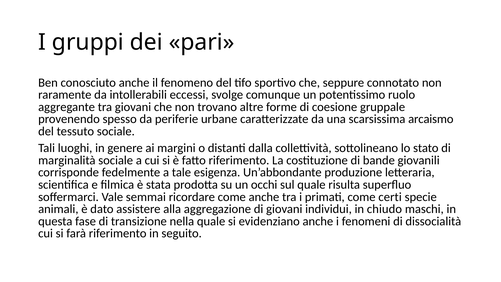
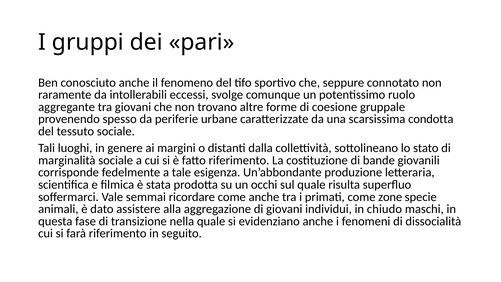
arcaismo: arcaismo -> condotta
certi: certi -> zone
